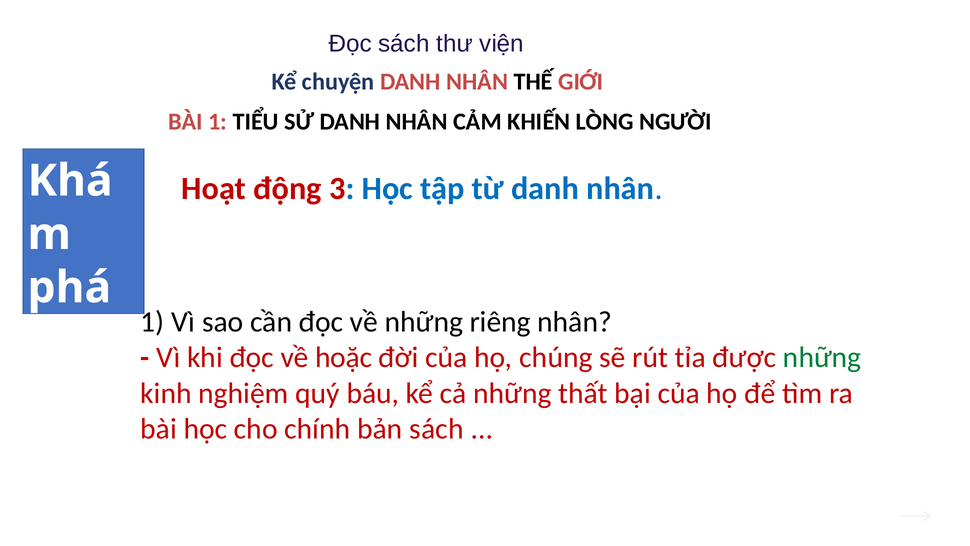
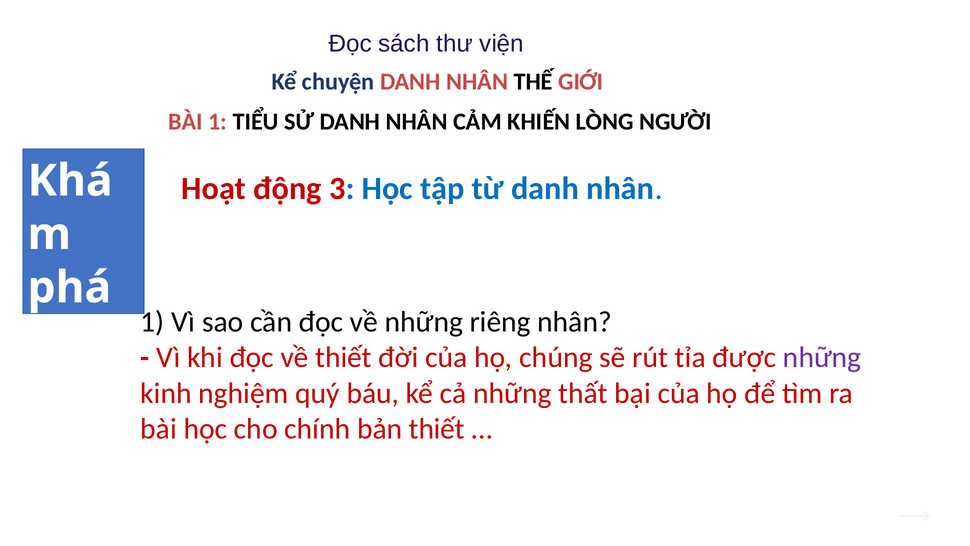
về hoặc: hoặc -> thiết
những at (822, 357) colour: green -> purple
bản sách: sách -> thiết
